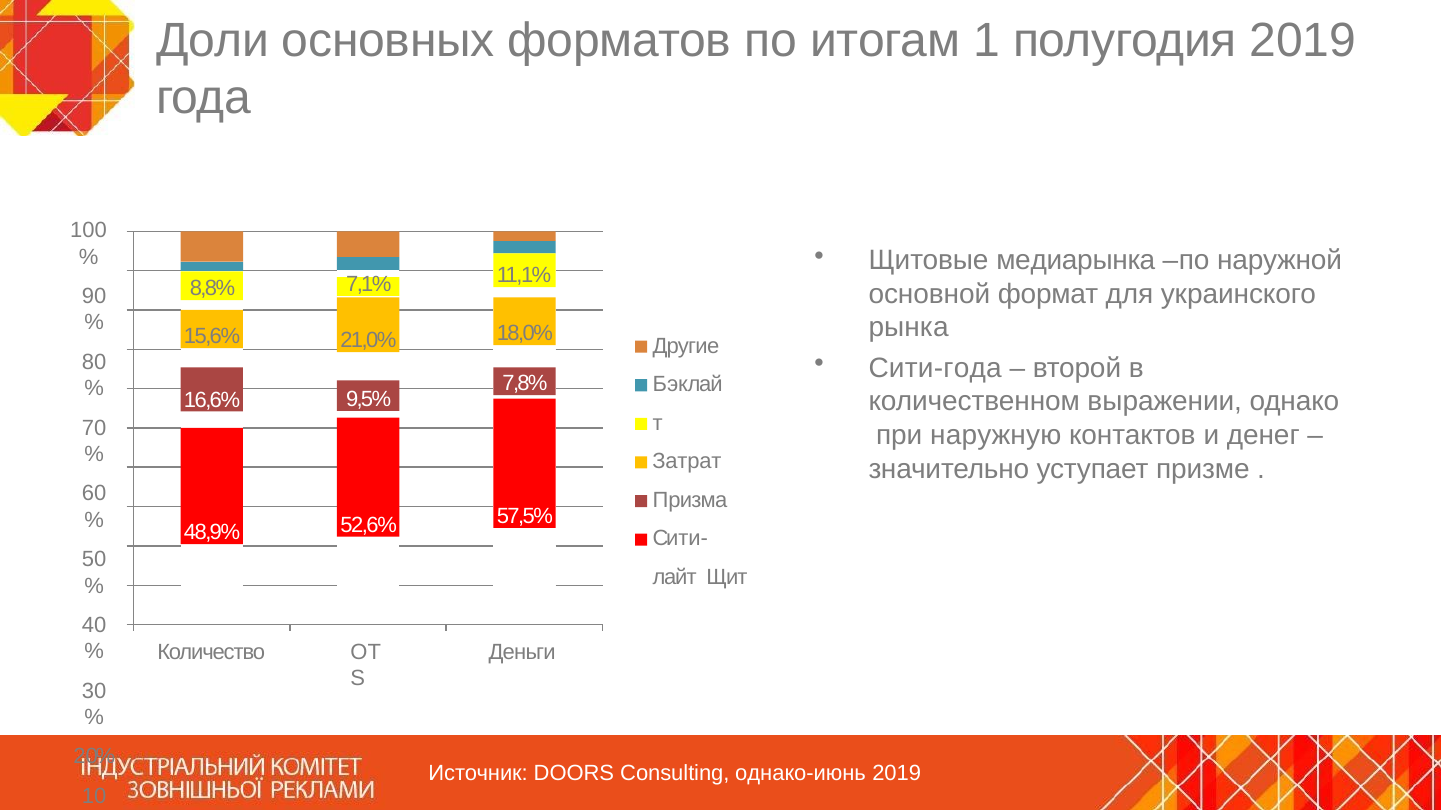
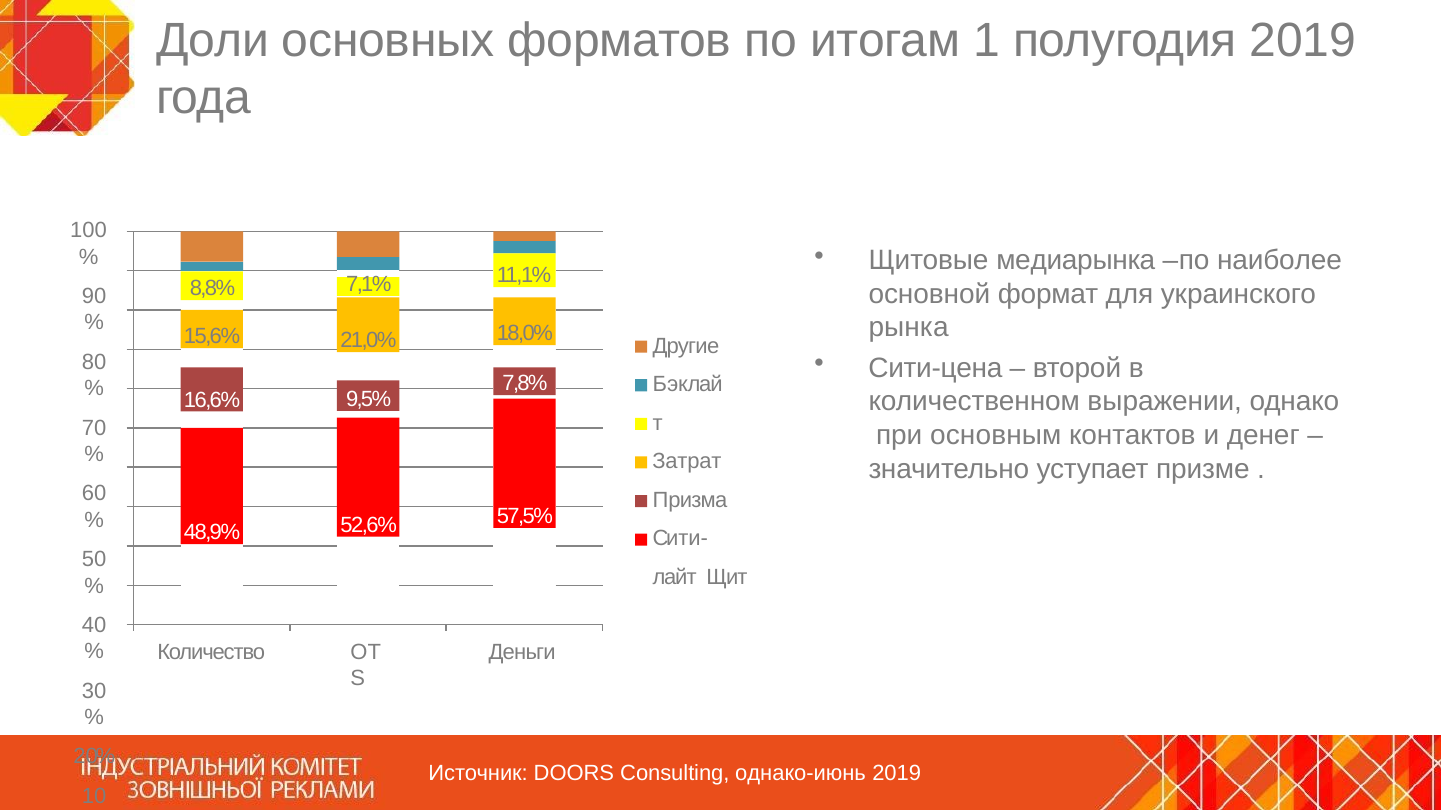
наружной: наружной -> наиболее
Сити-года: Сити-года -> Сити-цена
наружную: наружную -> основным
